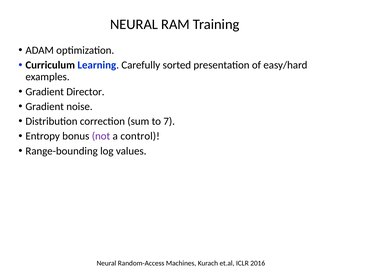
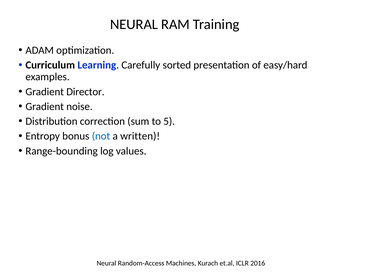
7: 7 -> 5
not colour: purple -> blue
control: control -> written
